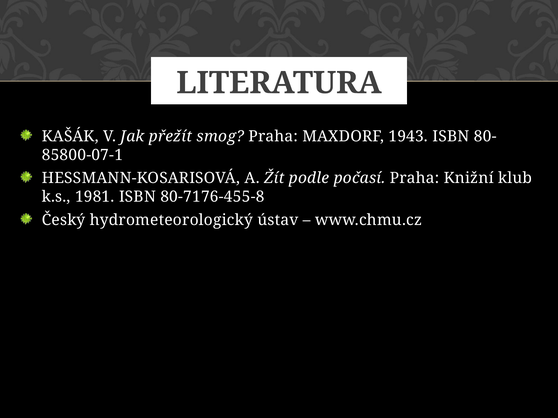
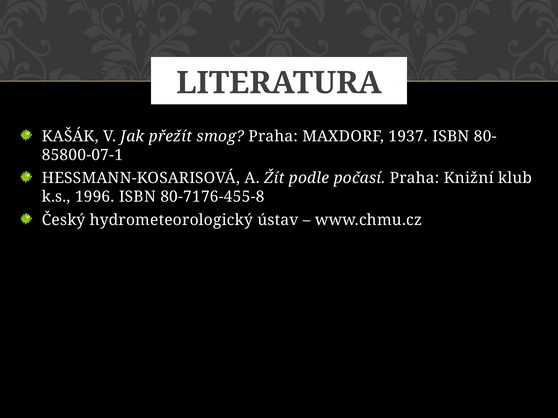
1943: 1943 -> 1937
1981: 1981 -> 1996
